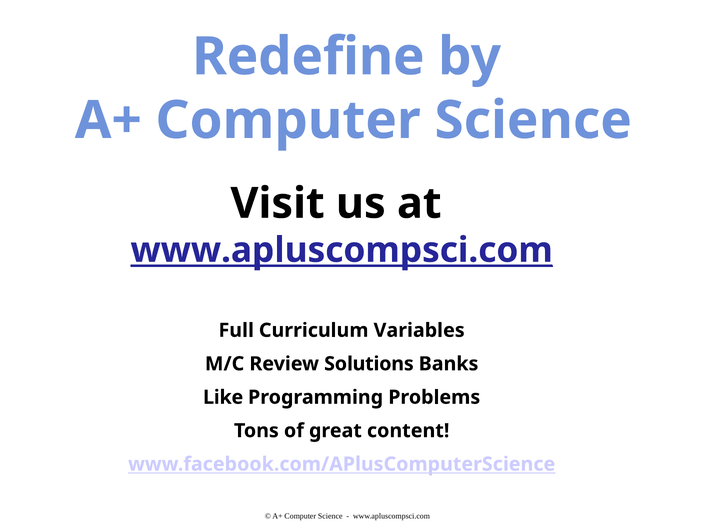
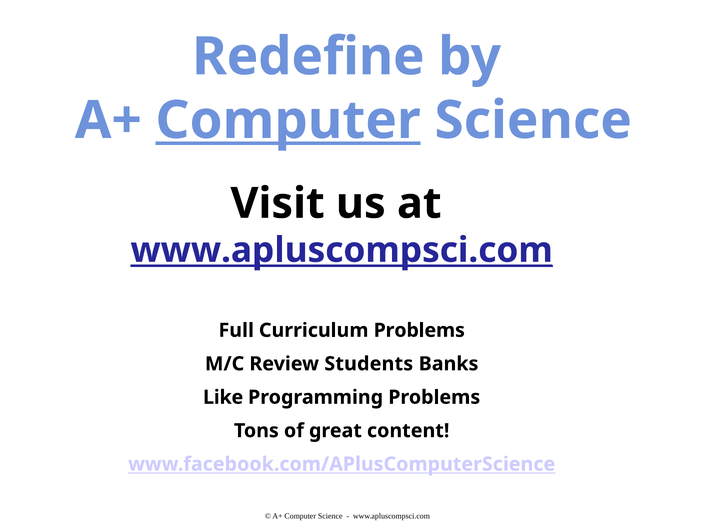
Computer at (288, 120) underline: none -> present
Curriculum Variables: Variables -> Problems
Solutions: Solutions -> Students
